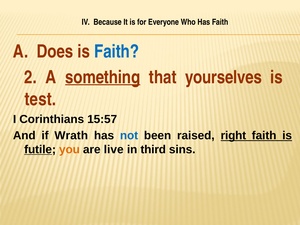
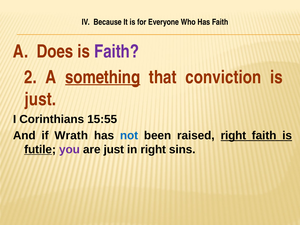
Faith at (117, 52) colour: blue -> purple
yourselves: yourselves -> conviction
test at (40, 99): test -> just
15:57: 15:57 -> 15:55
you colour: orange -> purple
are live: live -> just
in third: third -> right
